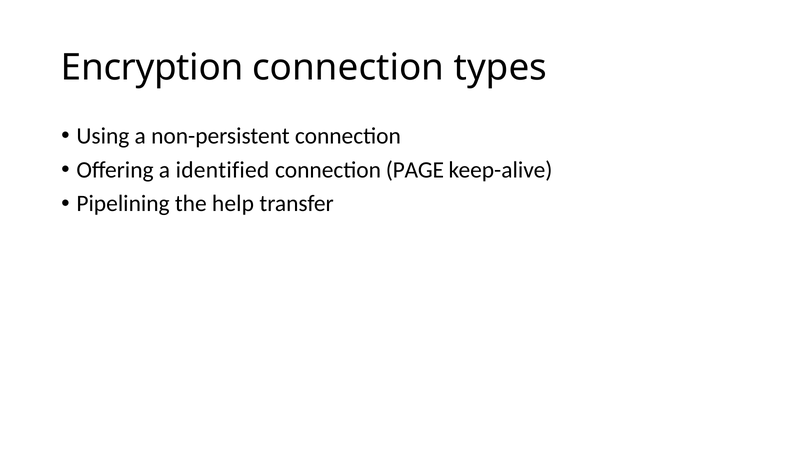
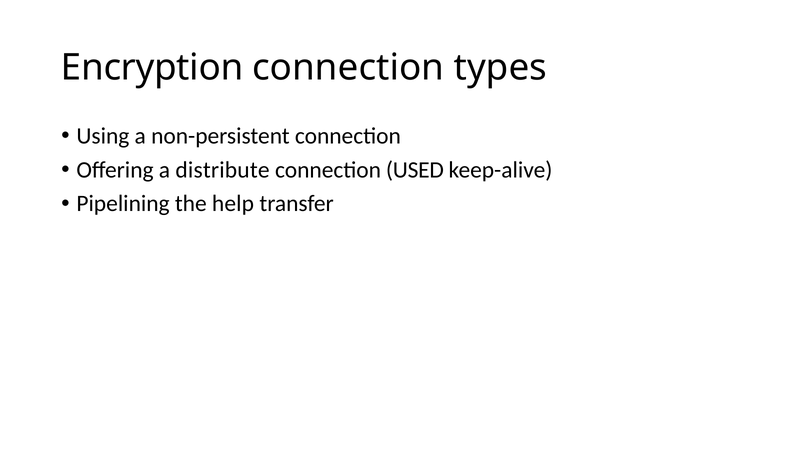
identified: identified -> distribute
PAGE: PAGE -> USED
